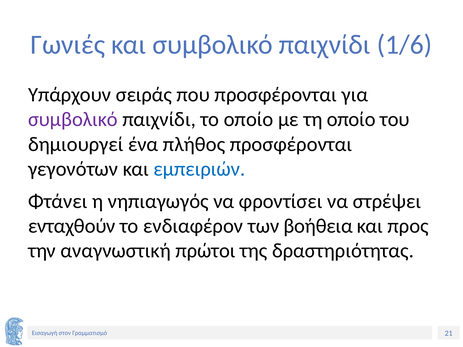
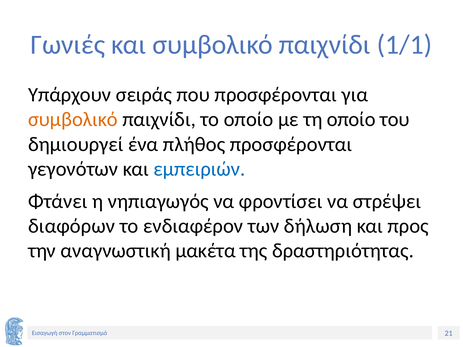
1/6: 1/6 -> 1/1
συμβολικό at (73, 120) colour: purple -> orange
ενταχθούν: ενταχθούν -> διαφόρων
βοήθεια: βοήθεια -> δήλωση
πρώτοι: πρώτοι -> μακέτα
